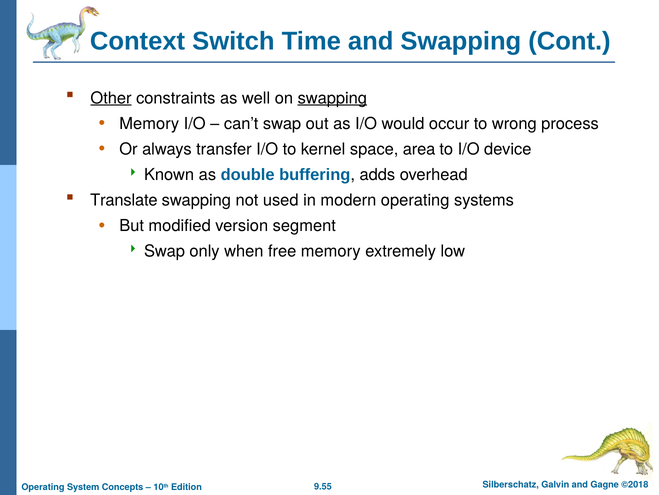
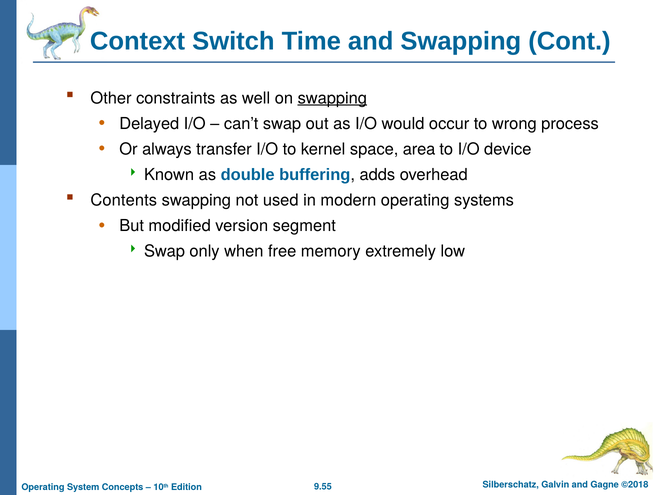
Other underline: present -> none
Memory at (149, 124): Memory -> Delayed
Translate: Translate -> Contents
